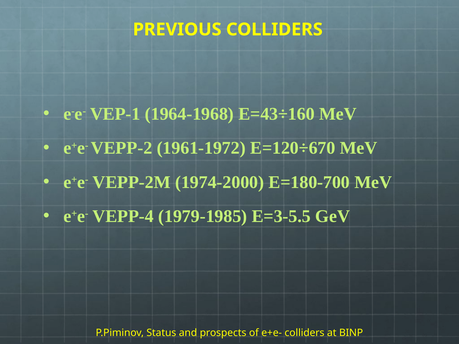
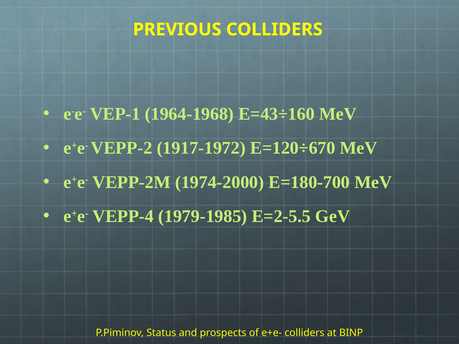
1961-1972: 1961-1972 -> 1917-1972
E=3-5.5: E=3-5.5 -> E=2-5.5
